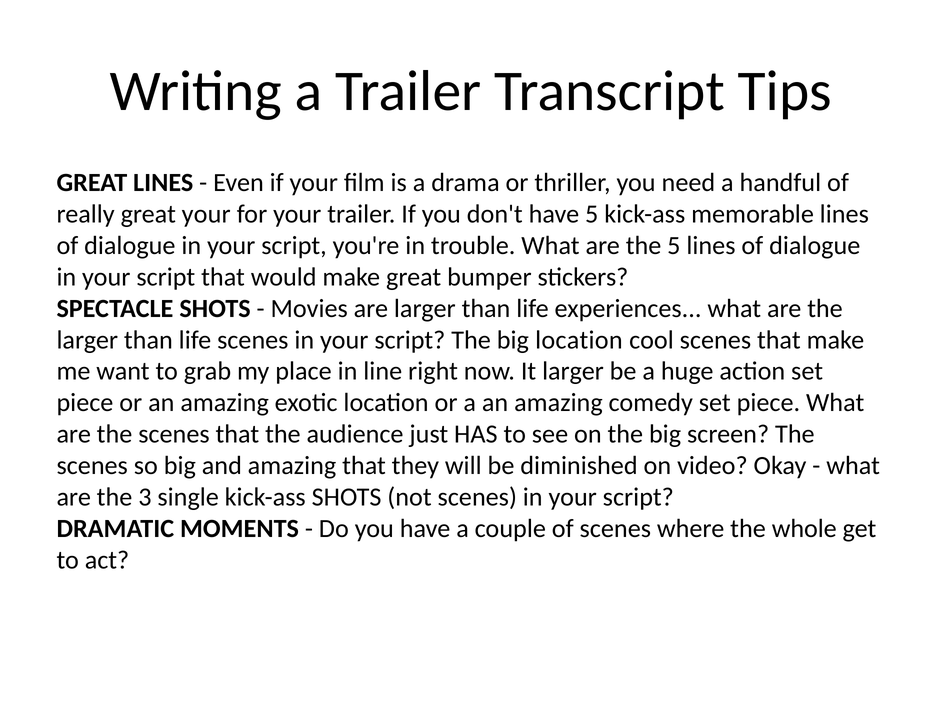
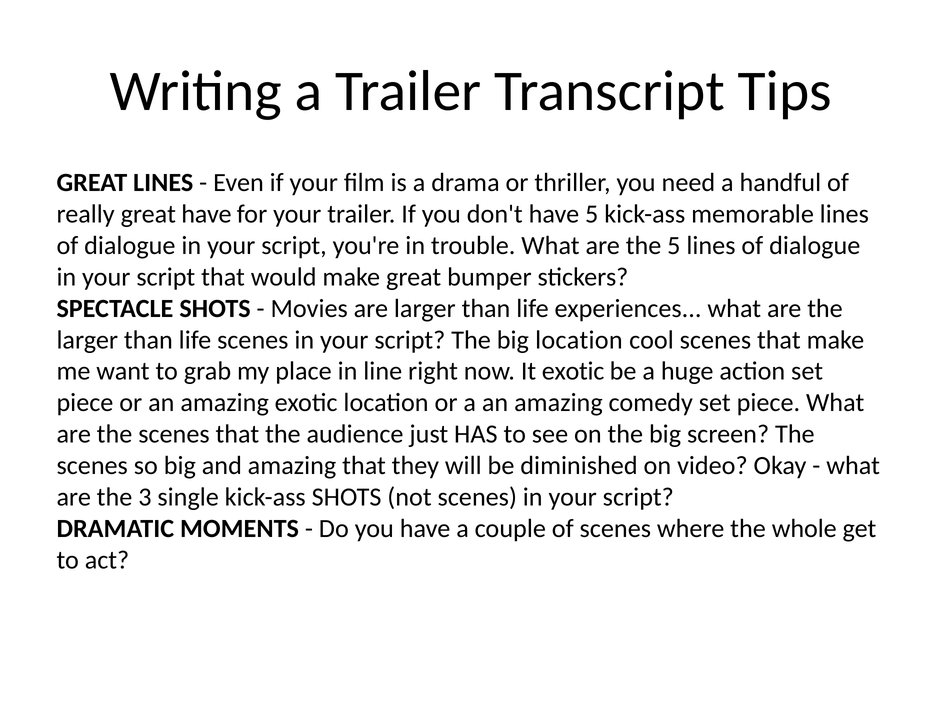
great your: your -> have
It larger: larger -> exotic
